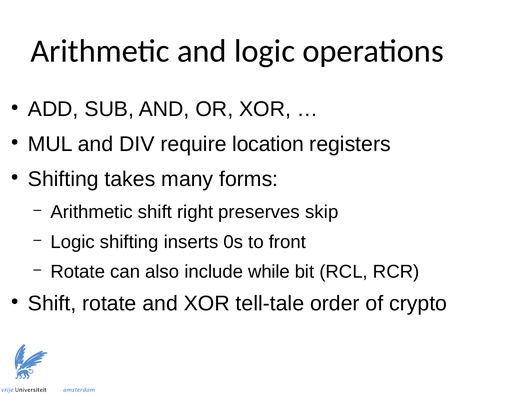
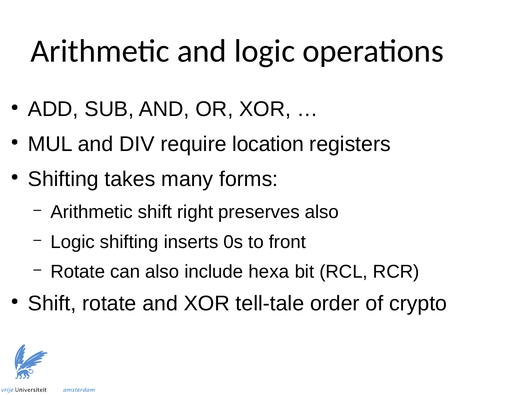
preserves skip: skip -> also
while: while -> hexa
